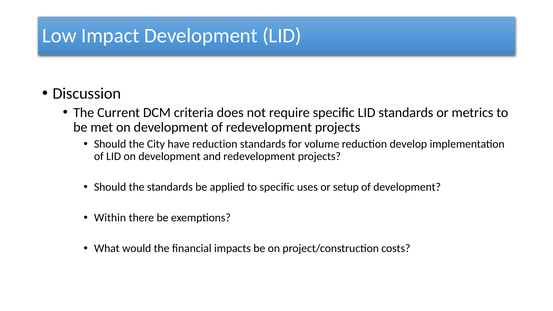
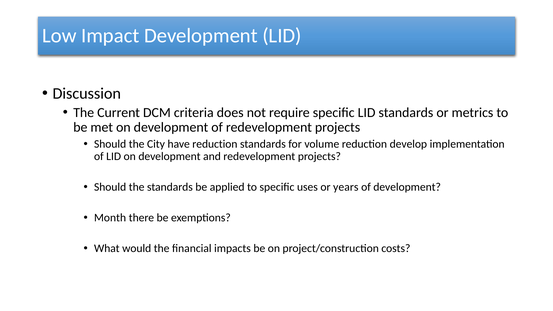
setup: setup -> years
Within: Within -> Month
